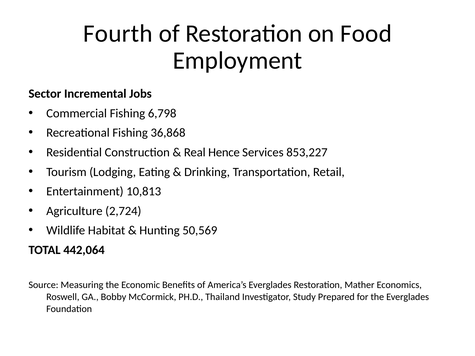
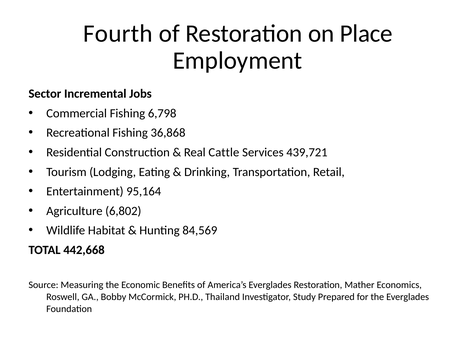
Food: Food -> Place
Hence: Hence -> Cattle
853,227: 853,227 -> 439,721
10,813: 10,813 -> 95,164
2,724: 2,724 -> 6,802
50,569: 50,569 -> 84,569
442,064: 442,064 -> 442,668
